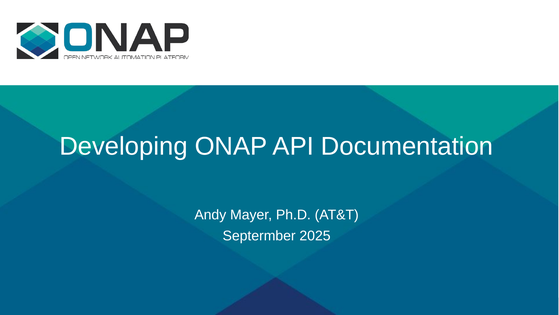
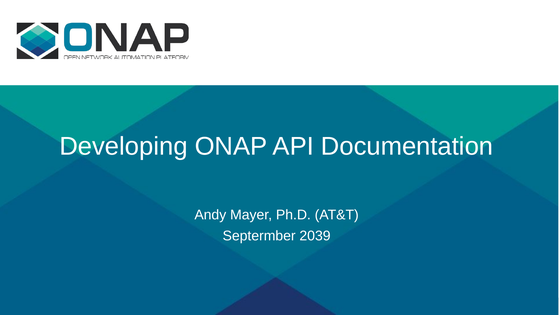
2025: 2025 -> 2039
